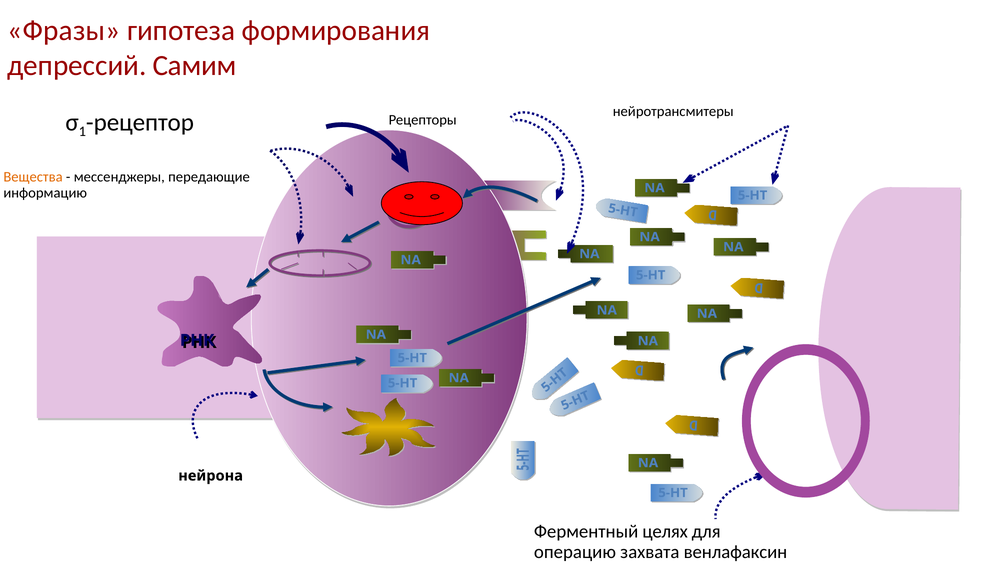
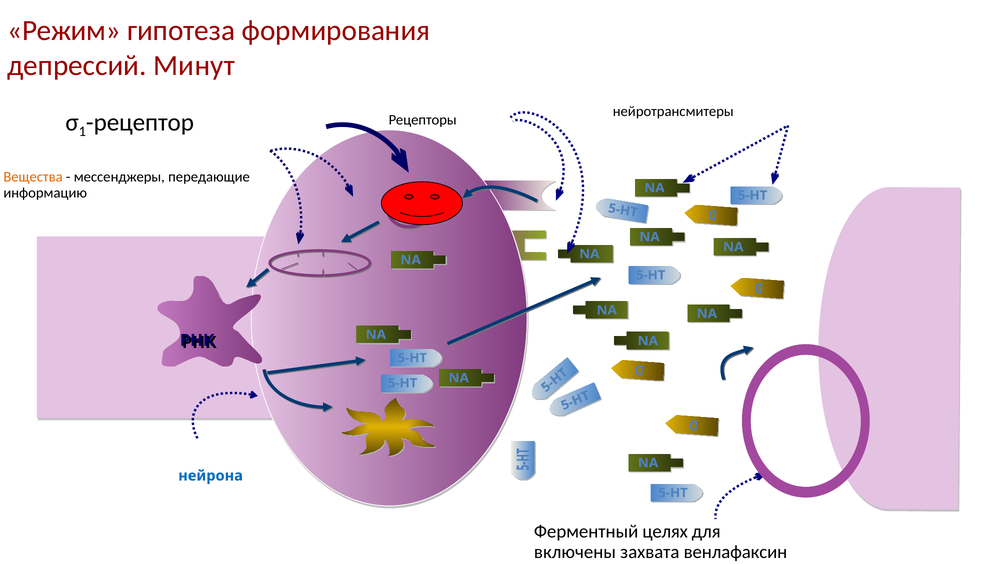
Фразы: Фразы -> Режим
Самим: Самим -> Минут
нейрона colour: black -> blue
операцию: операцию -> включены
